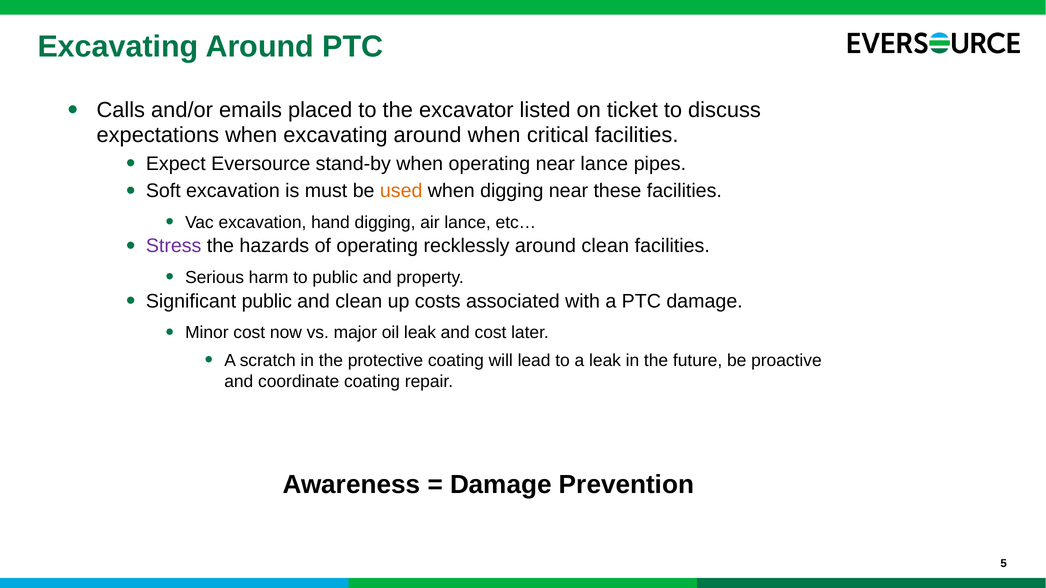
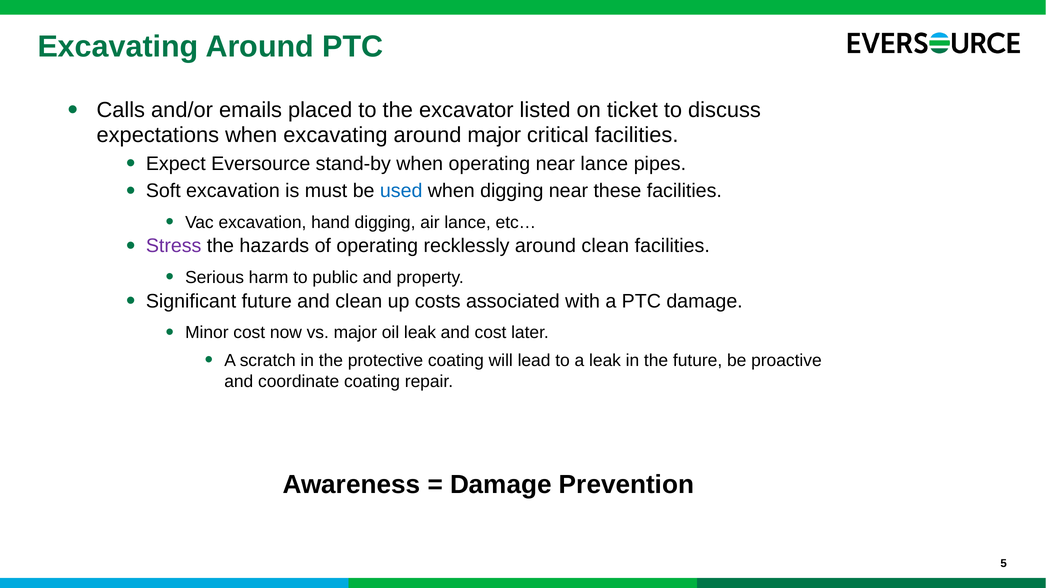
around when: when -> major
used colour: orange -> blue
Significant public: public -> future
